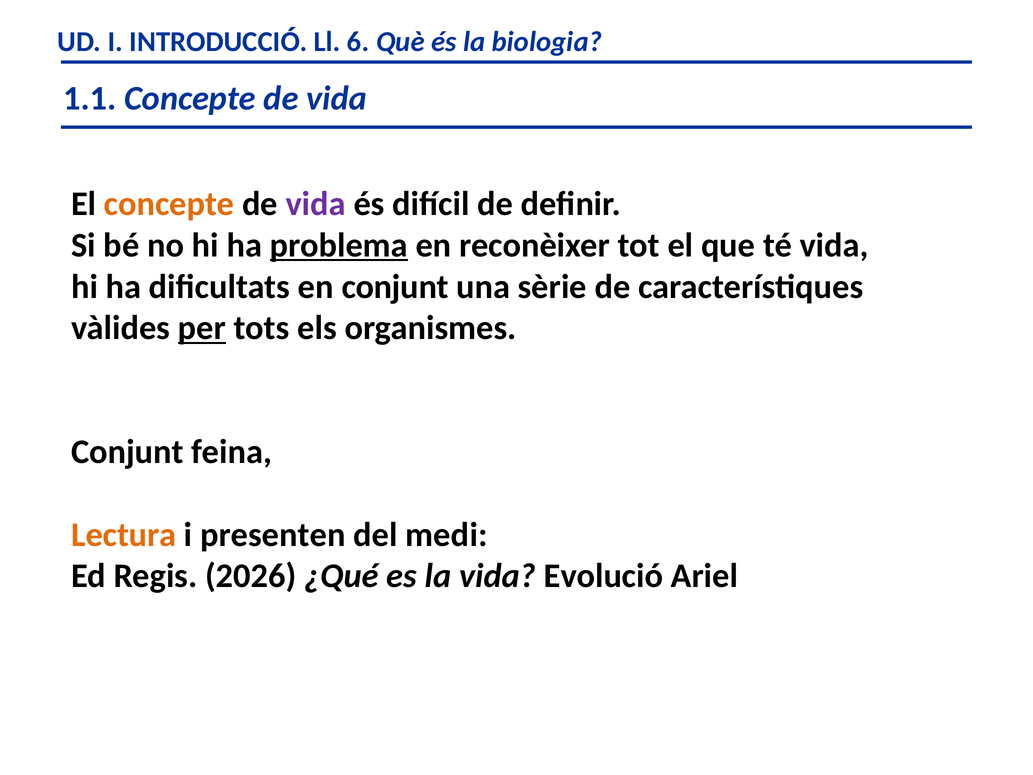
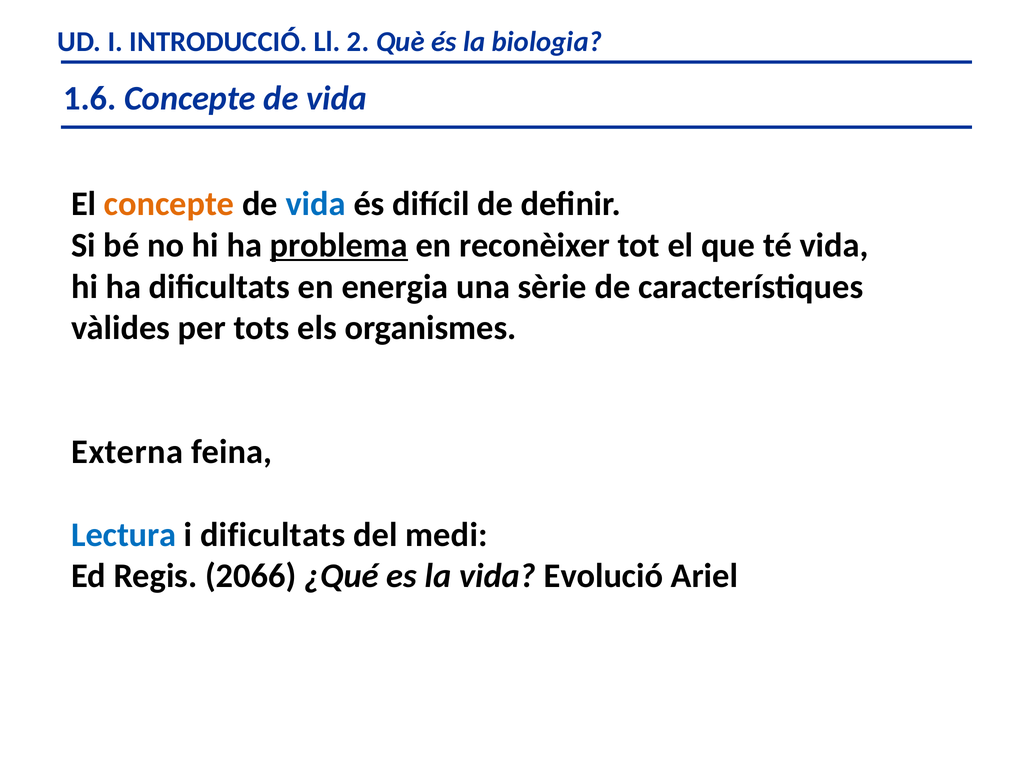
6: 6 -> 2
1.1: 1.1 -> 1.6
vida at (316, 204) colour: purple -> blue
en conjunt: conjunt -> energia
per underline: present -> none
Conjunt at (127, 452): Conjunt -> Externa
Lectura colour: orange -> blue
i presenten: presenten -> dificultats
2026: 2026 -> 2066
